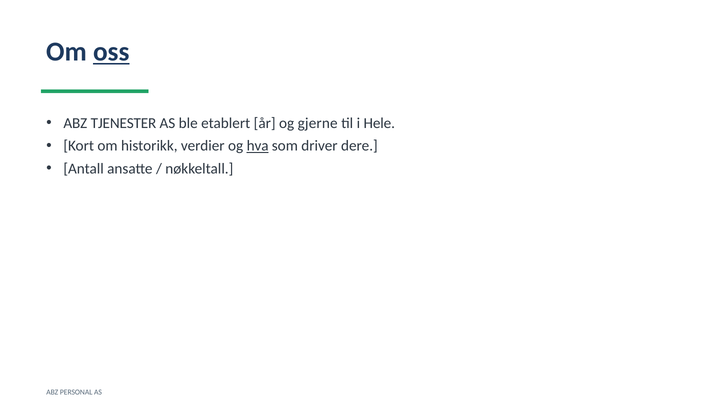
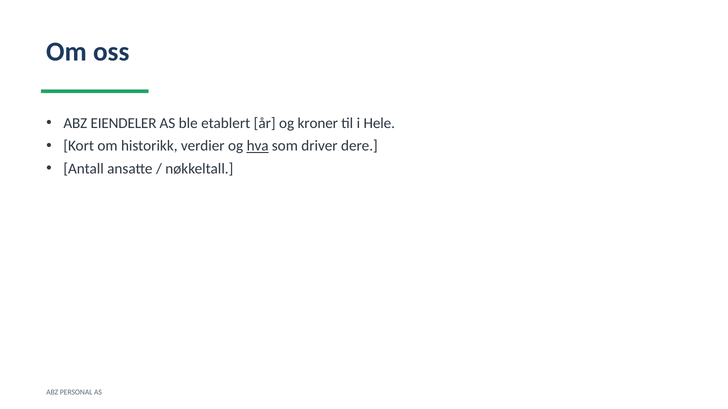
oss underline: present -> none
TJENESTER: TJENESTER -> EIENDELER
gjerne: gjerne -> kroner
